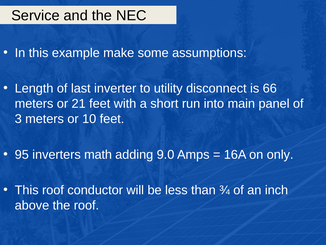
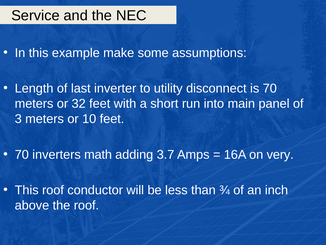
is 66: 66 -> 70
21: 21 -> 32
95 at (22, 154): 95 -> 70
9.0: 9.0 -> 3.7
only: only -> very
